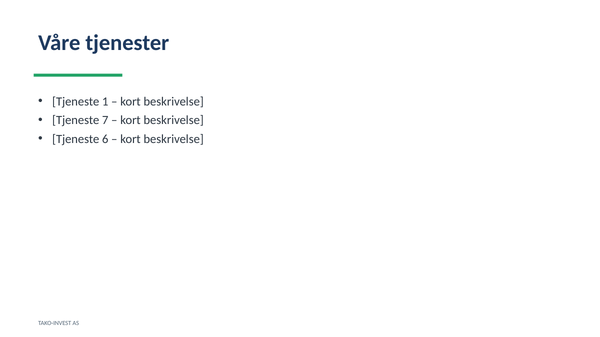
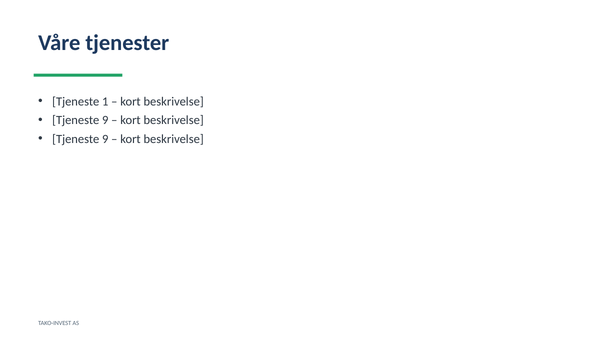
7 at (105, 120): 7 -> 9
6 at (105, 139): 6 -> 9
